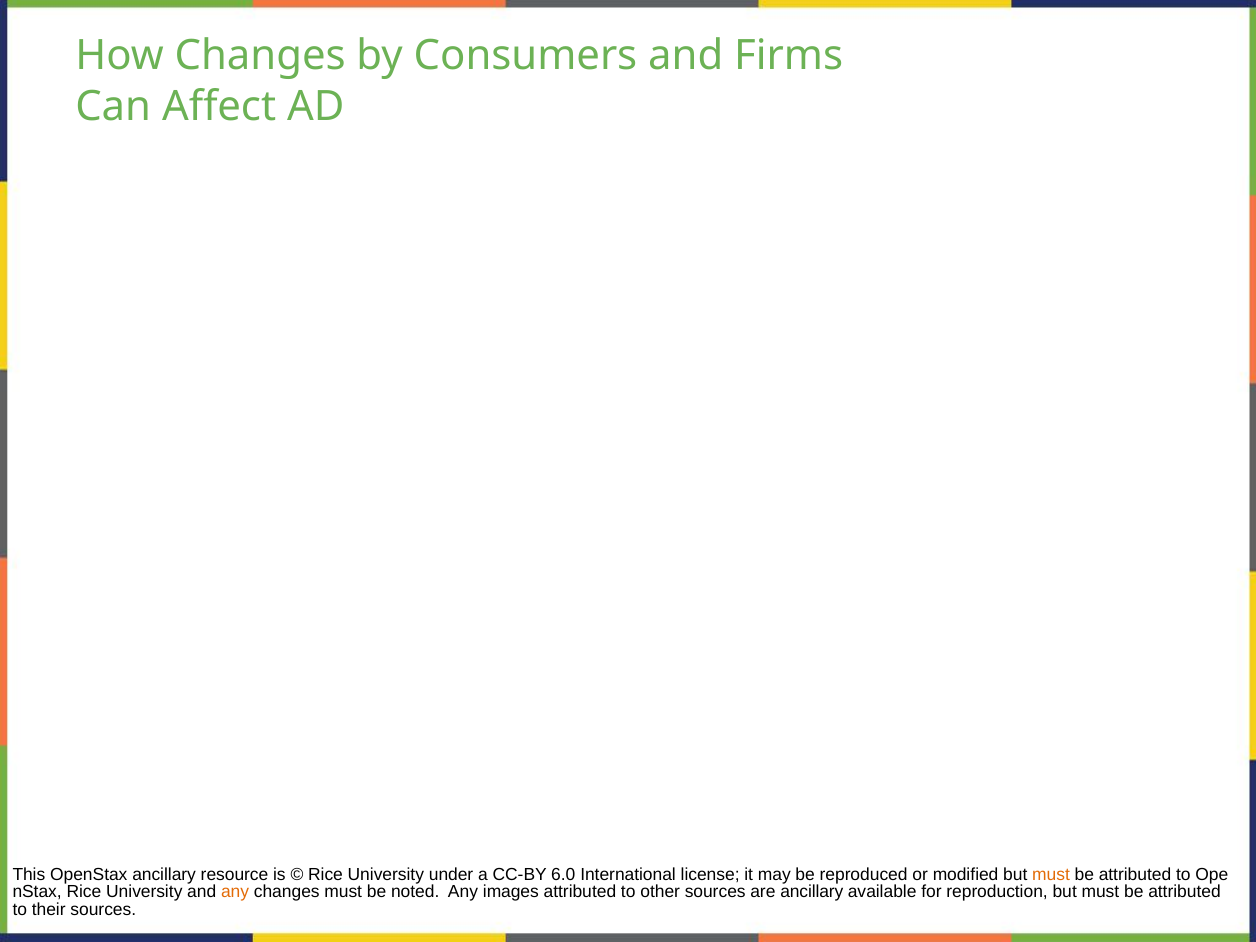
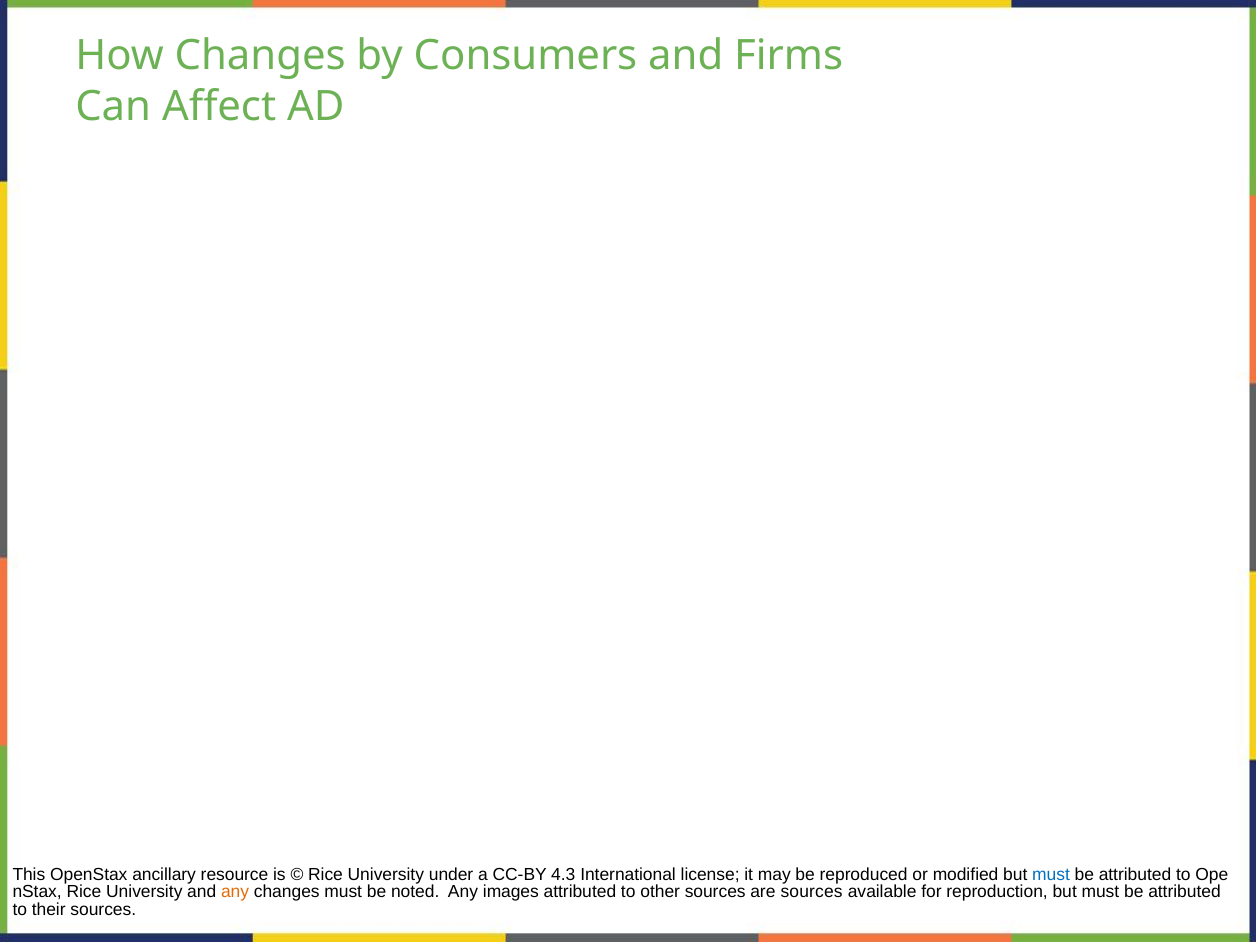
6.0: 6.0 -> 4.3
must at (1051, 874) colour: orange -> blue
are ancillary: ancillary -> sources
